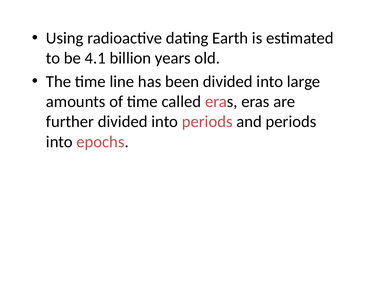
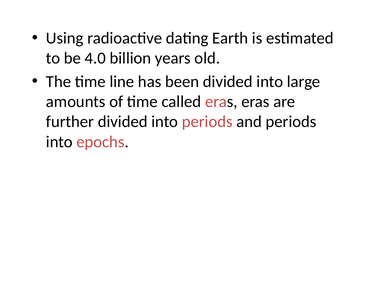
4.1: 4.1 -> 4.0
